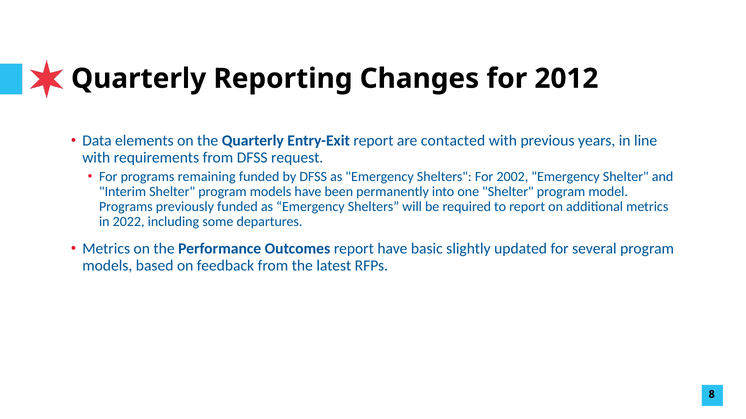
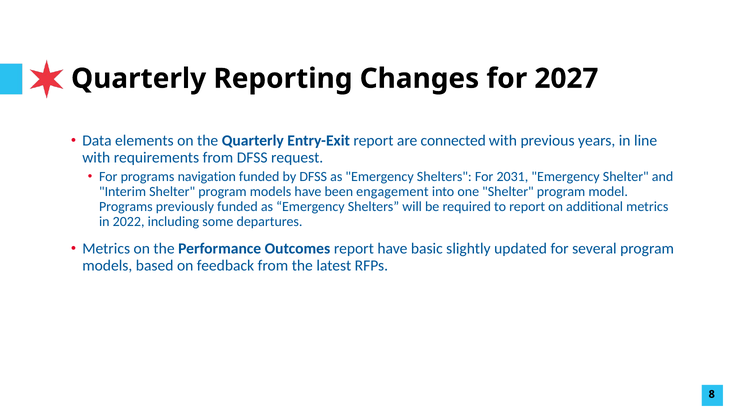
2012: 2012 -> 2027
contacted: contacted -> connected
remaining: remaining -> navigation
2002: 2002 -> 2031
permanently: permanently -> engagement
